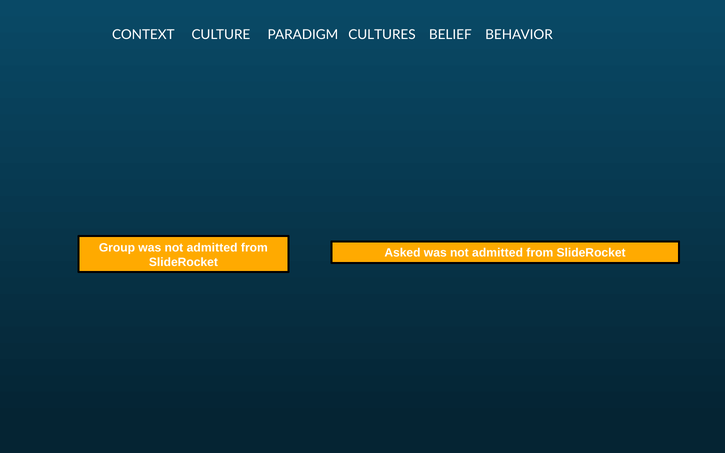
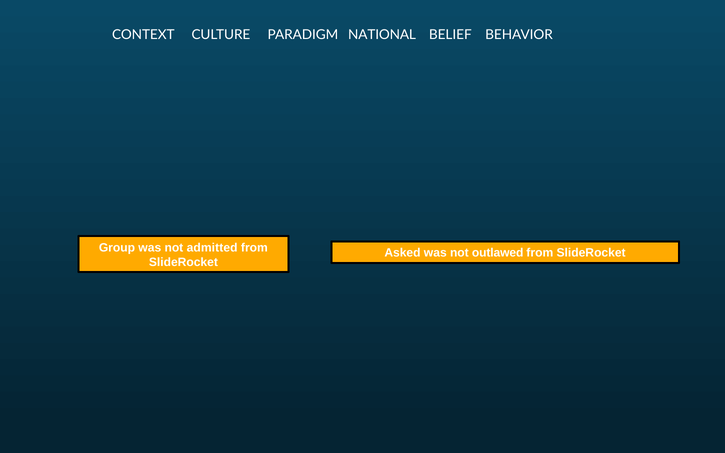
CULTURES: CULTURES -> NATIONAL
admitted at (498, 253): admitted -> outlawed
